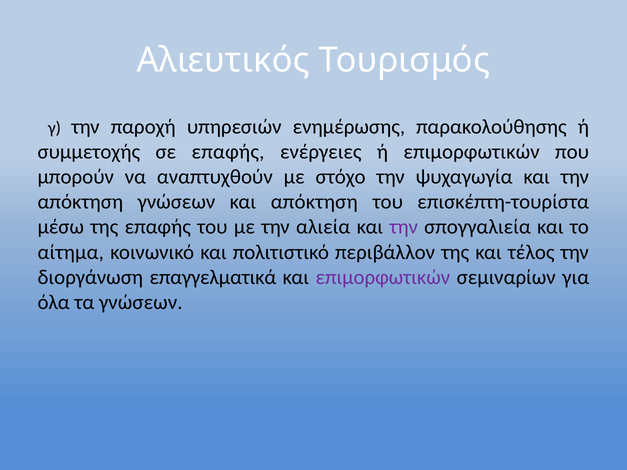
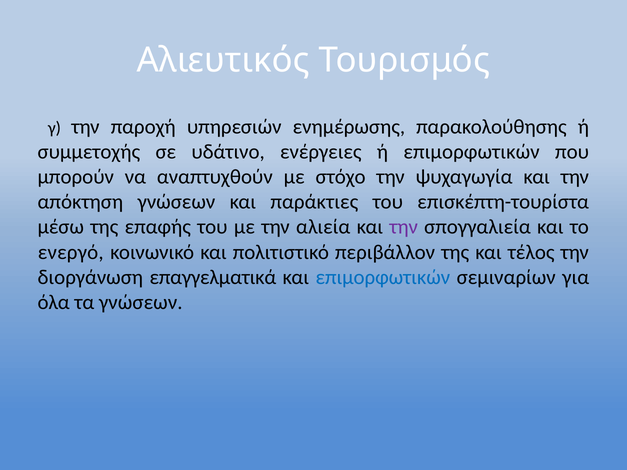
σε επαφής: επαφής -> υδάτινο
και απόκτηση: απόκτηση -> παράκτιες
αίτημα: αίτημα -> ενεργό
επιμορφωτικών at (383, 277) colour: purple -> blue
